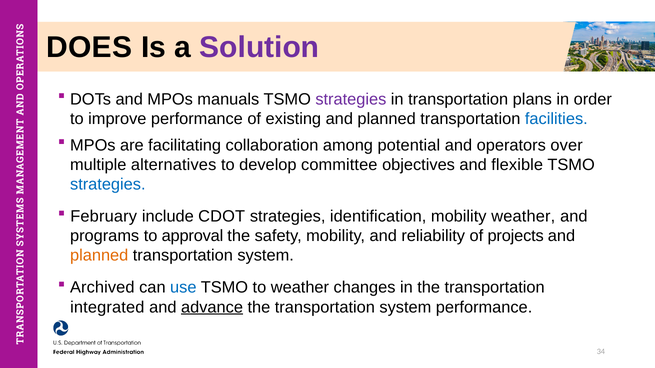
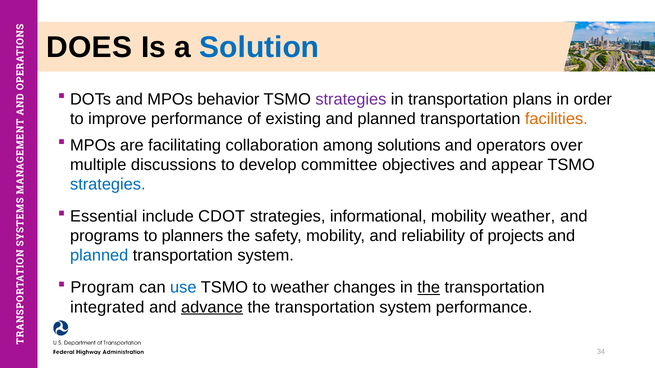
Solution colour: purple -> blue
manuals: manuals -> behavior
facilities colour: blue -> orange
potential: potential -> solutions
alternatives: alternatives -> discussions
flexible: flexible -> appear
February: February -> Essential
identification: identification -> informational
approval: approval -> planners
planned at (99, 256) colour: orange -> blue
Archived: Archived -> Program
the at (429, 288) underline: none -> present
